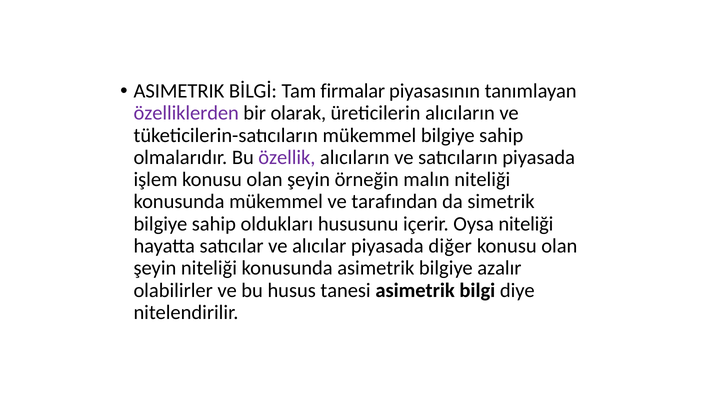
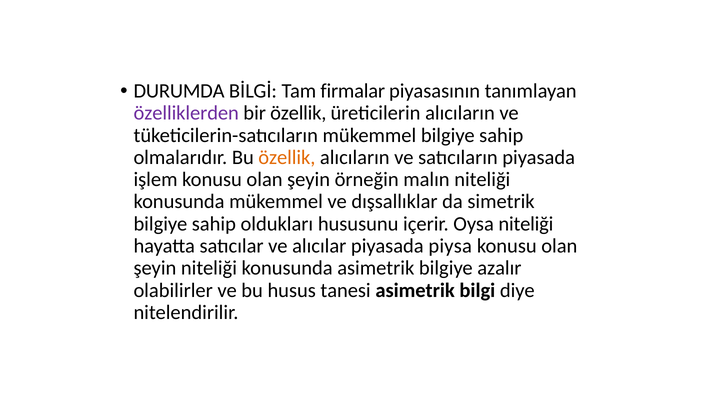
ASIMETRIK at (179, 91): ASIMETRIK -> DURUMDA
bir olarak: olarak -> özellik
özellik at (287, 157) colour: purple -> orange
tarafından: tarafından -> dışsallıklar
diğer: diğer -> piysa
